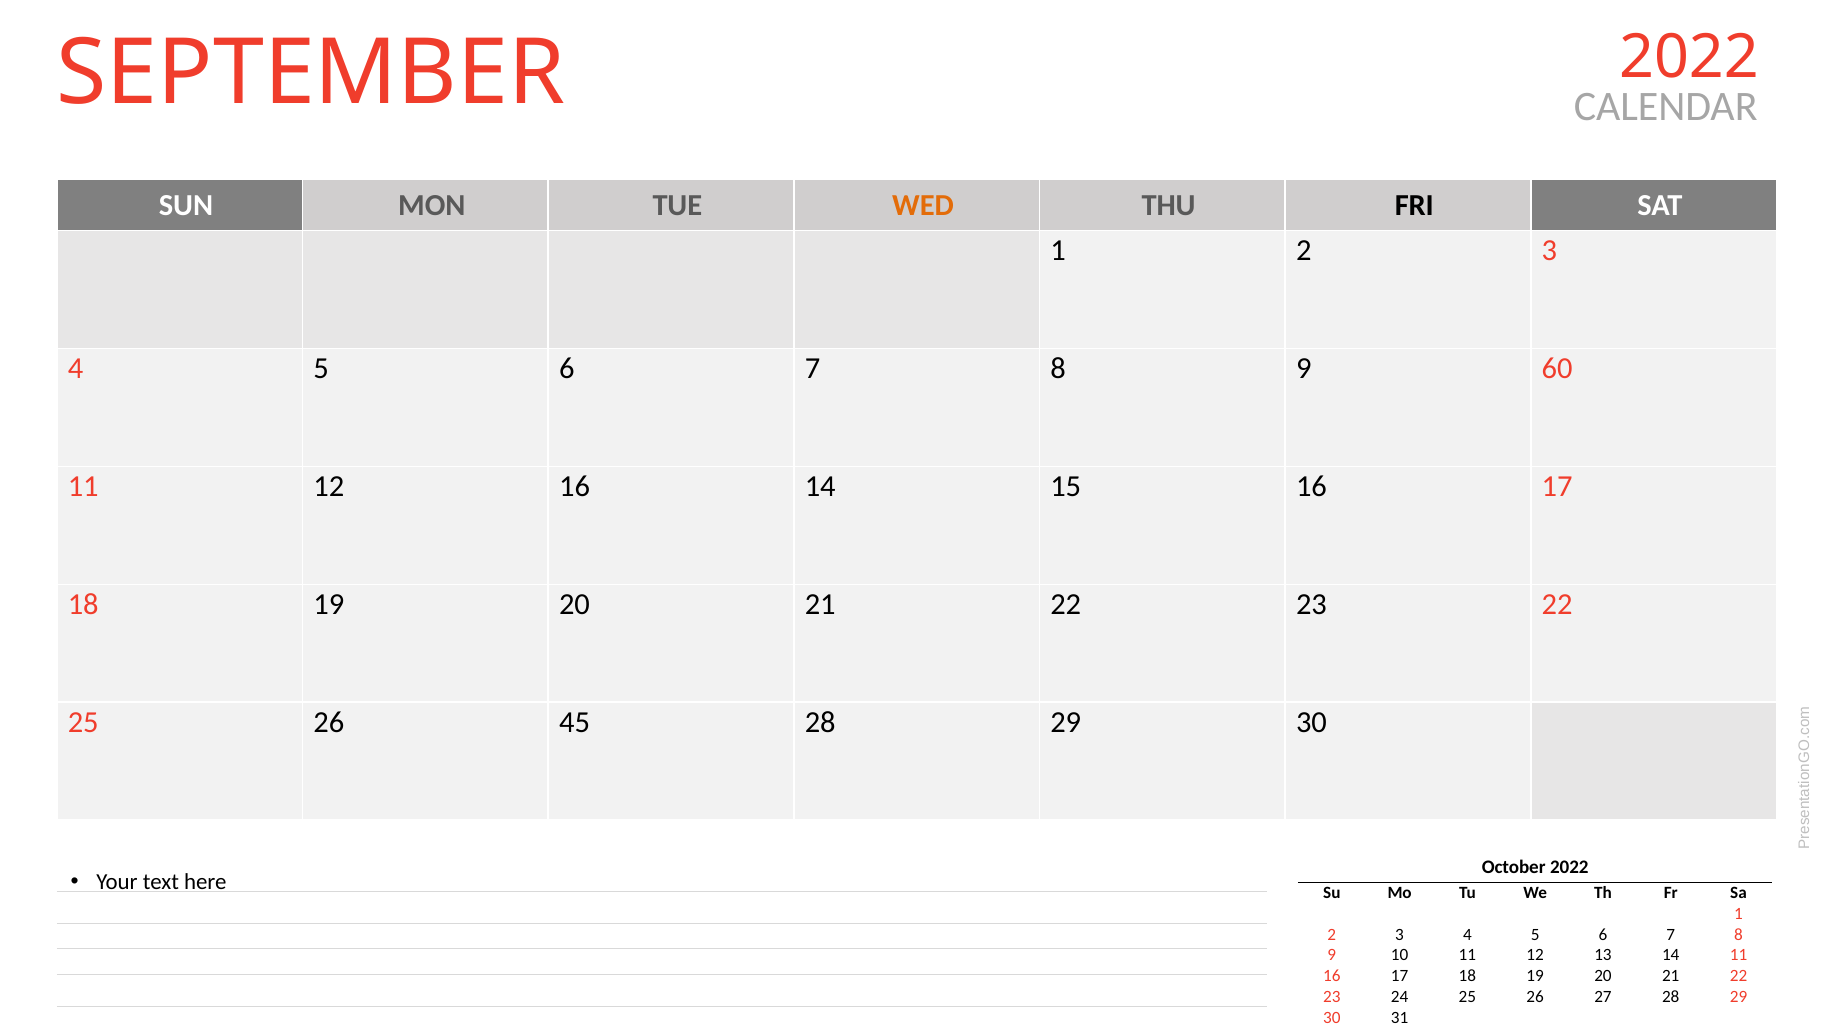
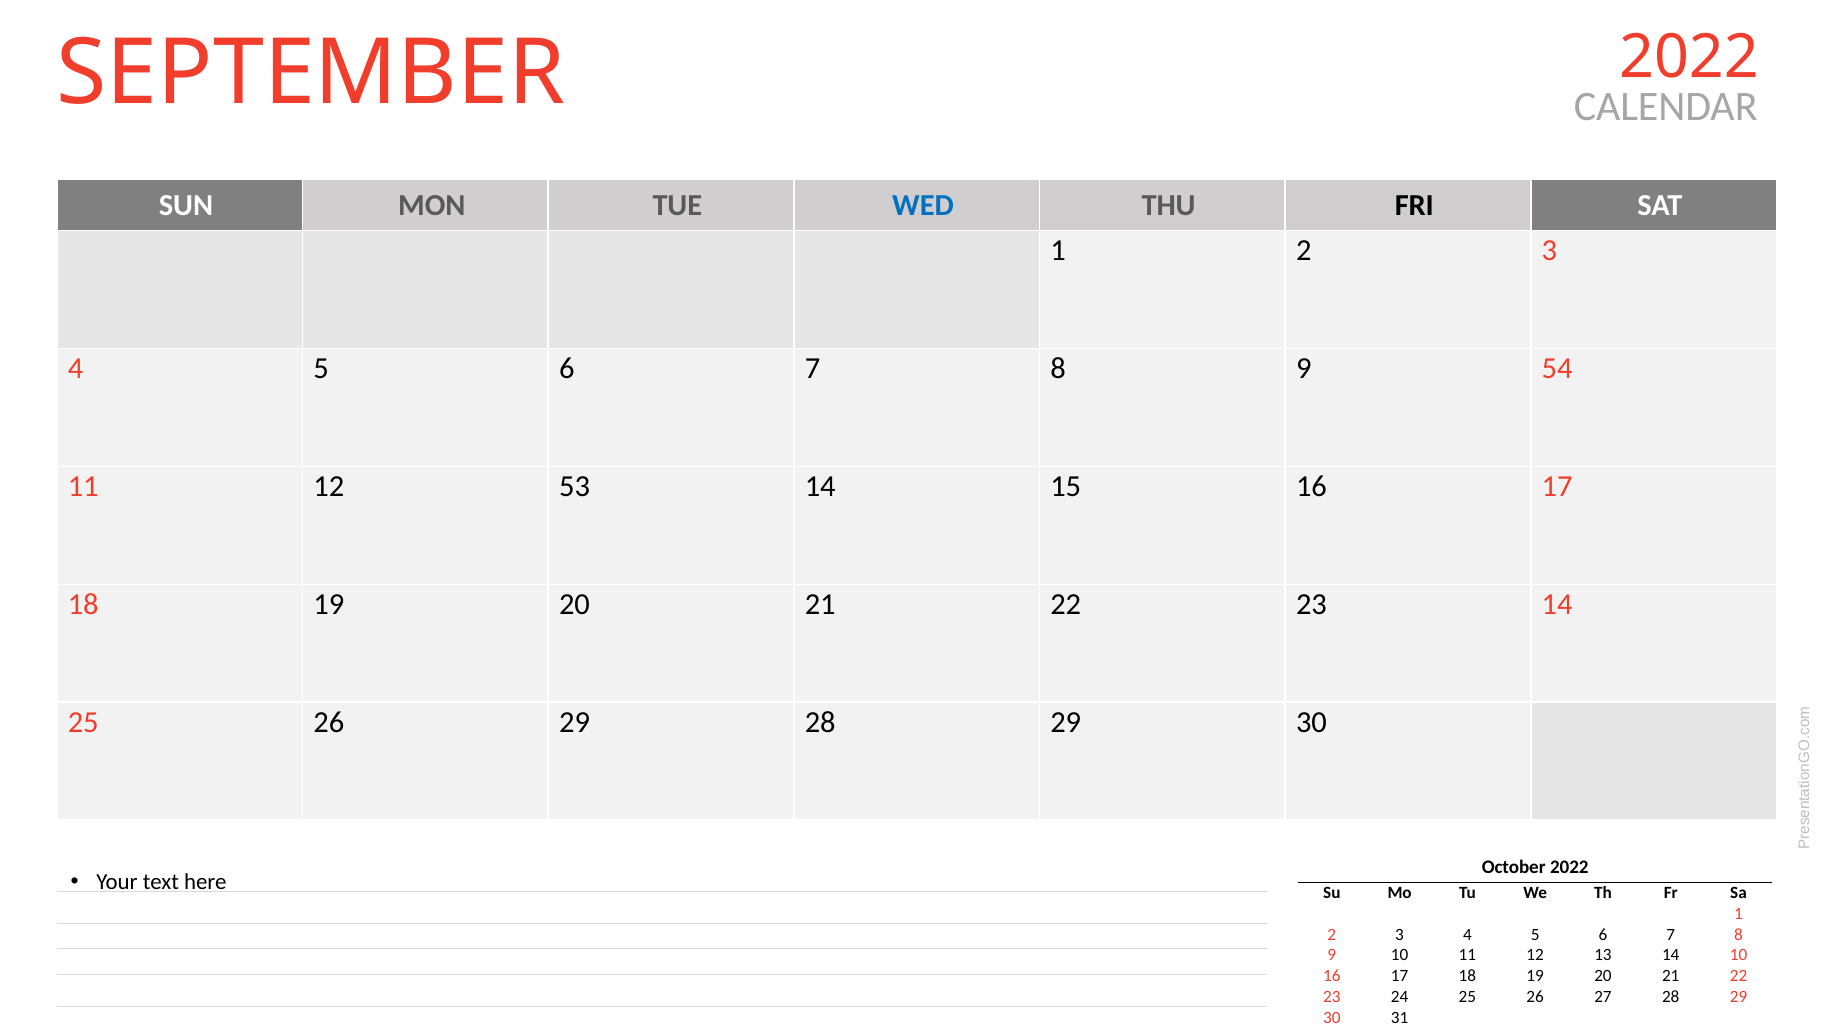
WED colour: orange -> blue
60: 60 -> 54
12 16: 16 -> 53
23 22: 22 -> 14
26 45: 45 -> 29
14 11: 11 -> 10
